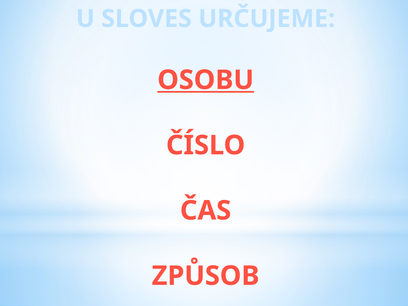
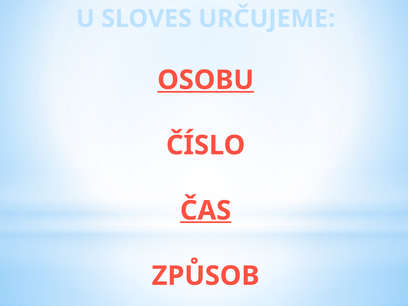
ČAS underline: none -> present
